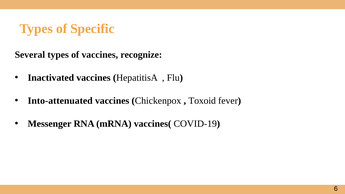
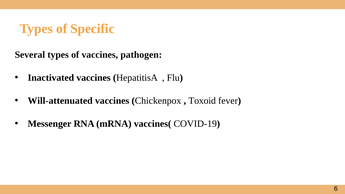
recognize: recognize -> pathogen
Into-attenuated: Into-attenuated -> Will-attenuated
